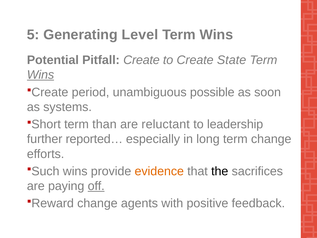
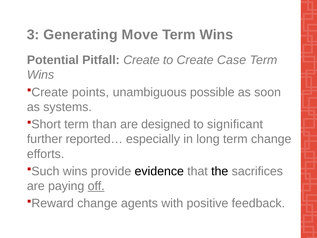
5: 5 -> 3
Level: Level -> Move
State: State -> Case
Wins at (41, 75) underline: present -> none
period: period -> points
reluctant: reluctant -> designed
leadership: leadership -> significant
evidence colour: orange -> black
